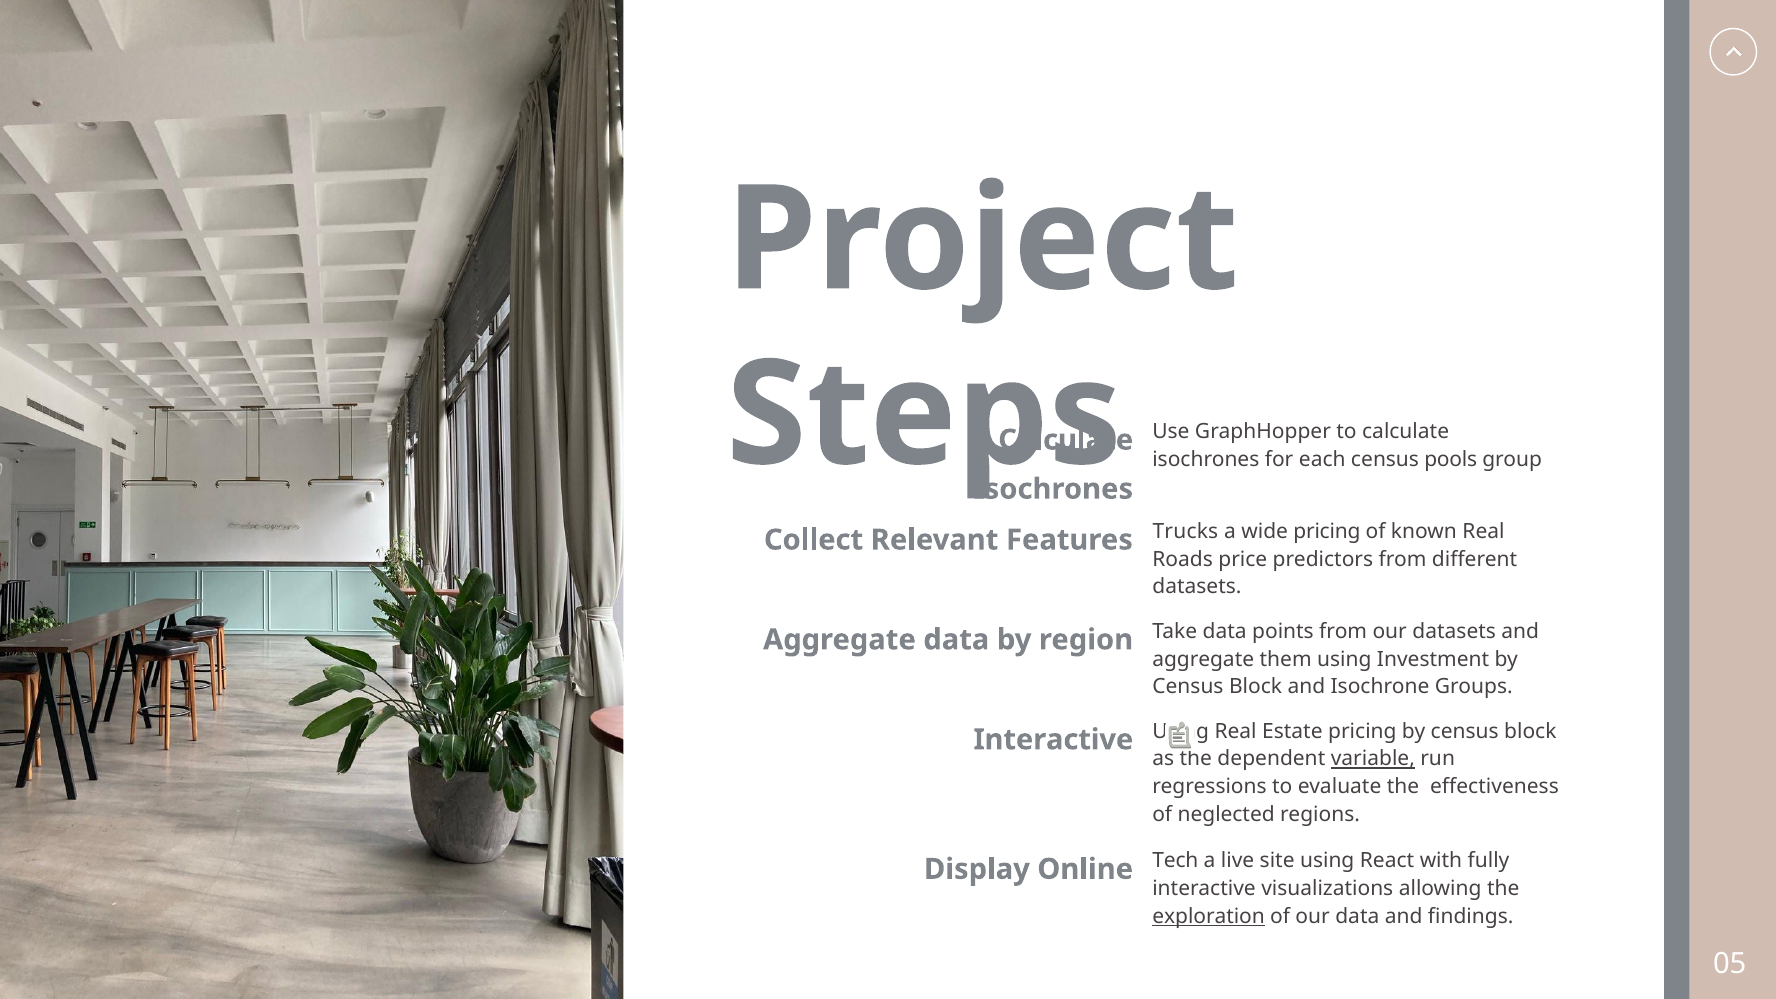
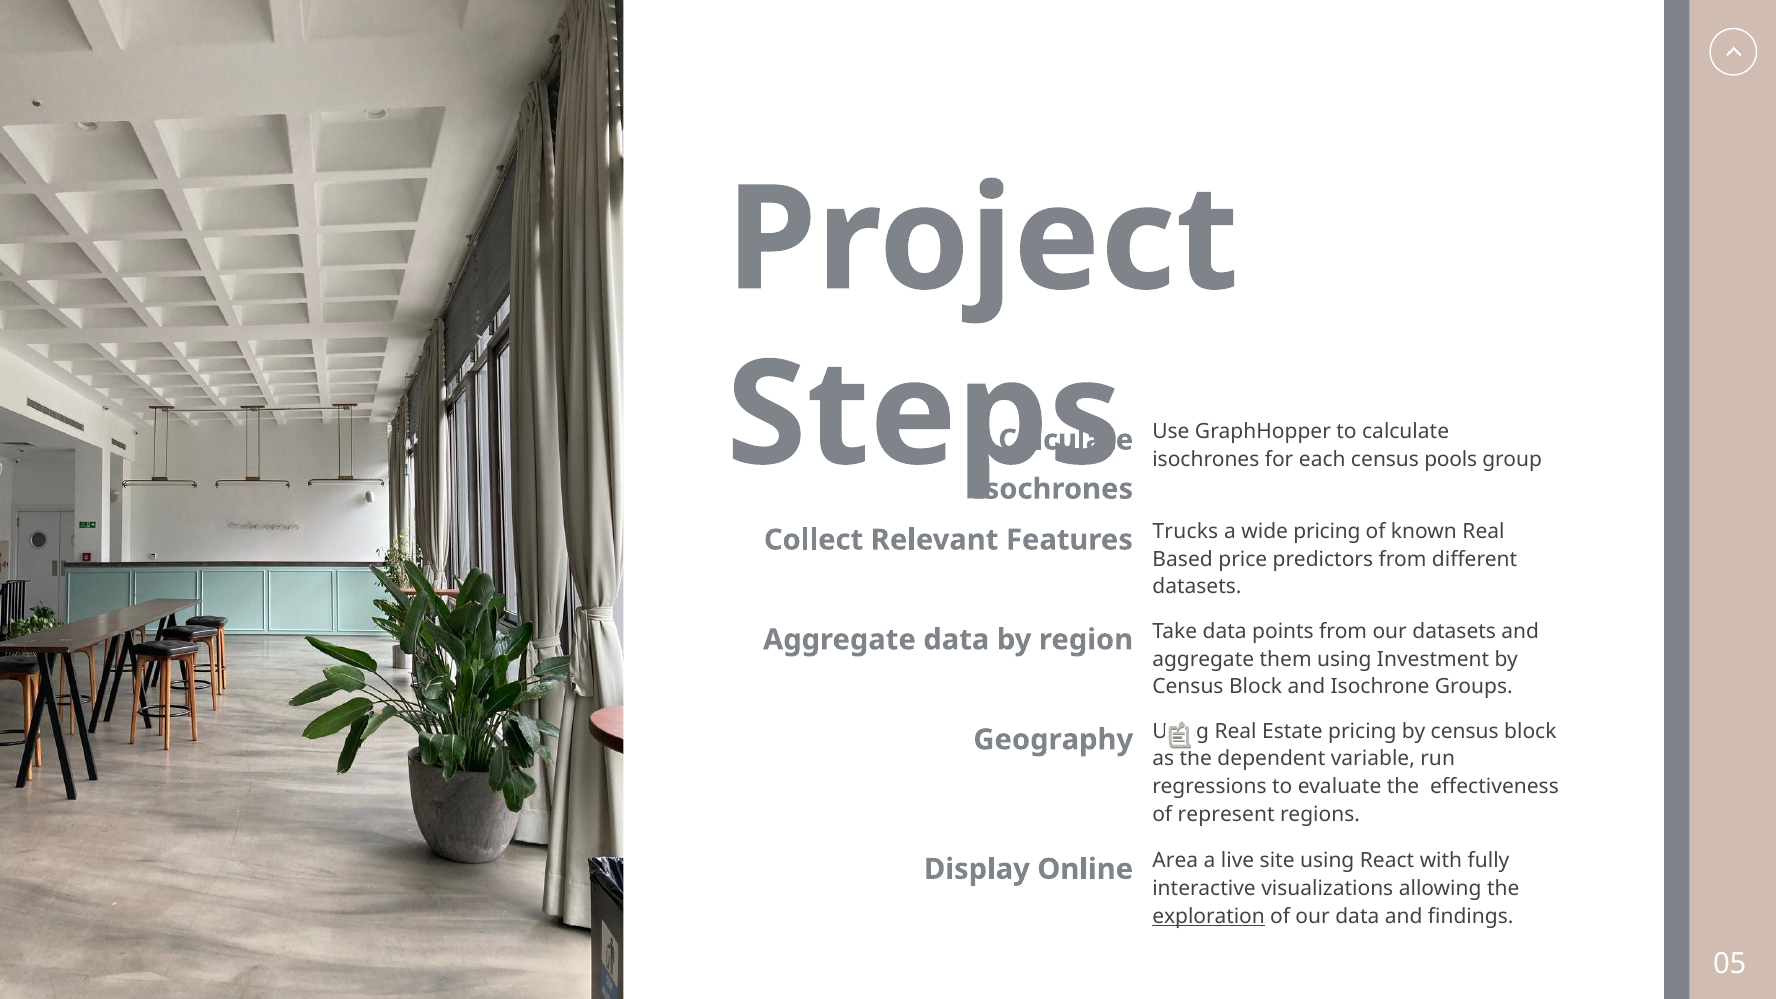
Roads: Roads -> Based
Interactive at (1053, 740): Interactive -> Geography
variable underline: present -> none
neglected: neglected -> represent
Tech: Tech -> Area
